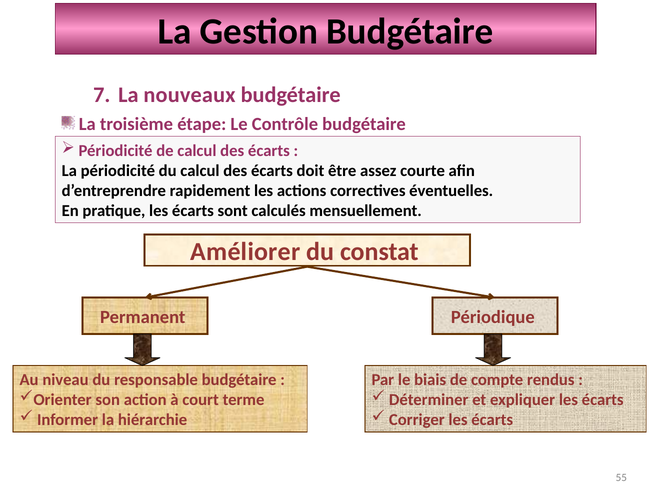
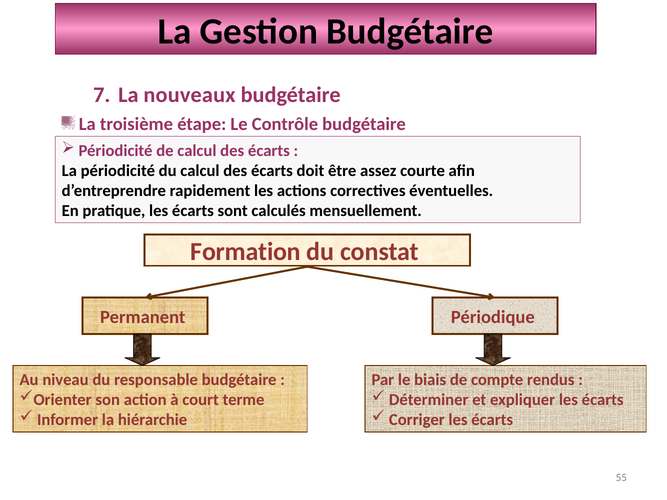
Améliorer: Améliorer -> Formation
